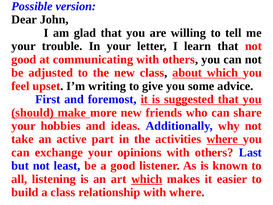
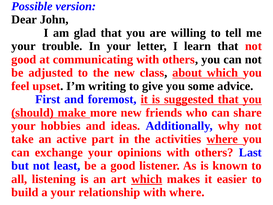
a class: class -> your
